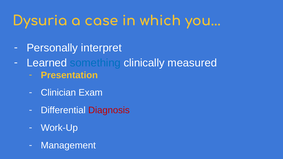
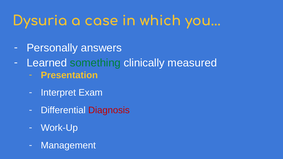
interpret: interpret -> answers
something colour: blue -> green
Clinician: Clinician -> Interpret
